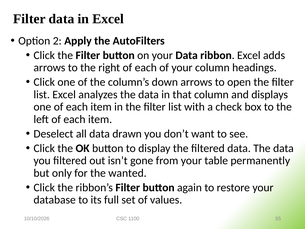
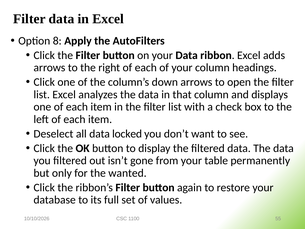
2: 2 -> 8
drawn: drawn -> locked
